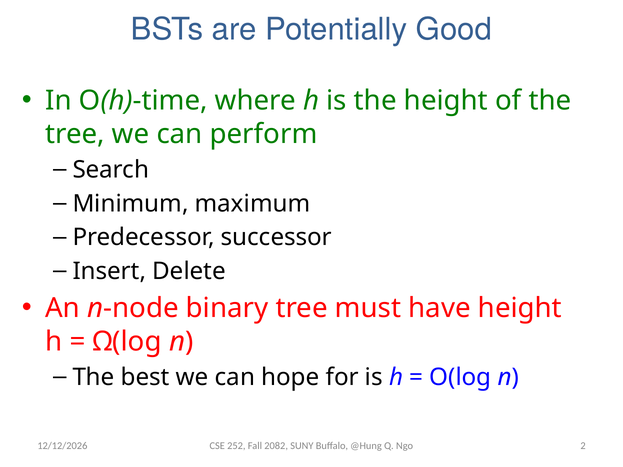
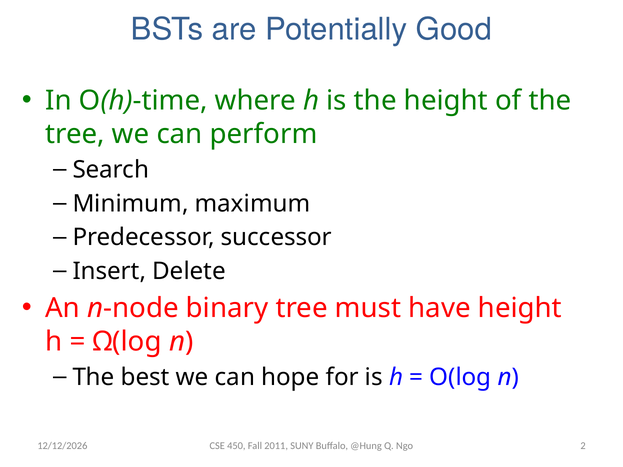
252: 252 -> 450
2082: 2082 -> 2011
